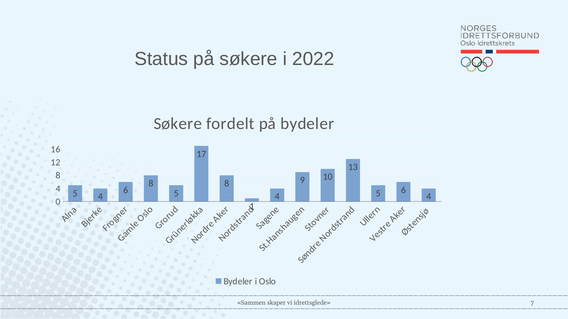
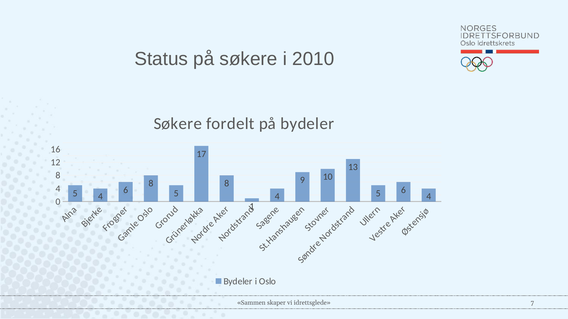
2022: 2022 -> 2010
